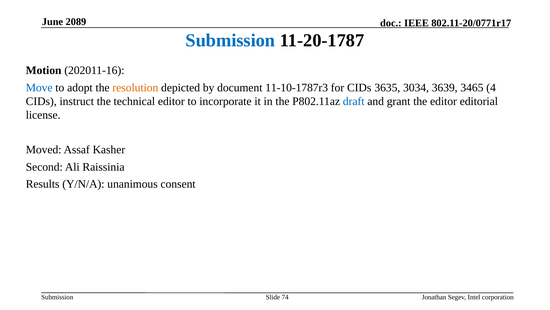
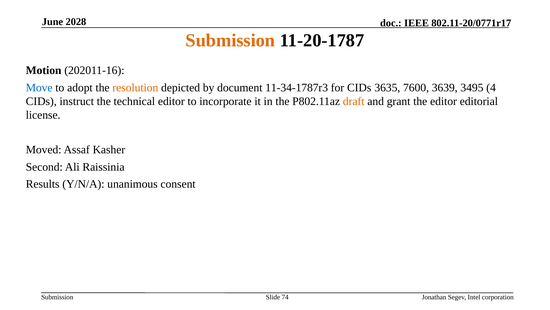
2089: 2089 -> 2028
Submission at (230, 40) colour: blue -> orange
11-10-1787r3: 11-10-1787r3 -> 11-34-1787r3
3034: 3034 -> 7600
3465: 3465 -> 3495
draft colour: blue -> orange
